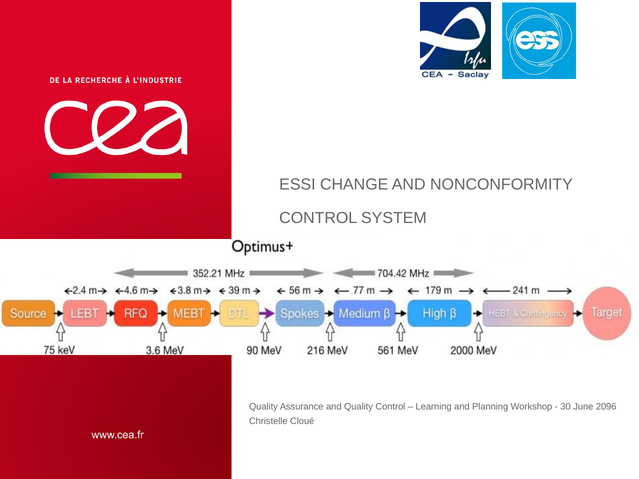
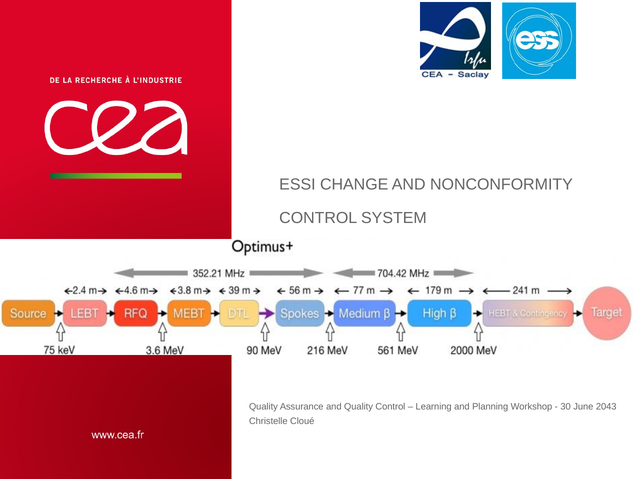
2096: 2096 -> 2043
